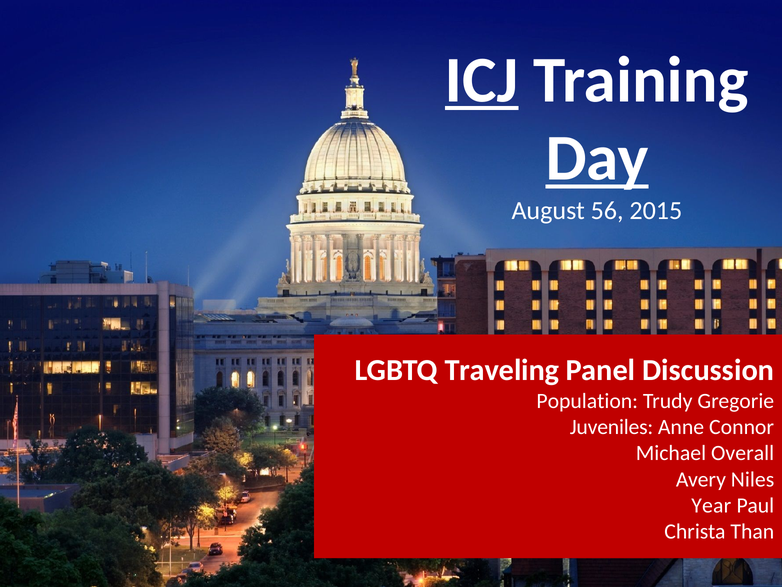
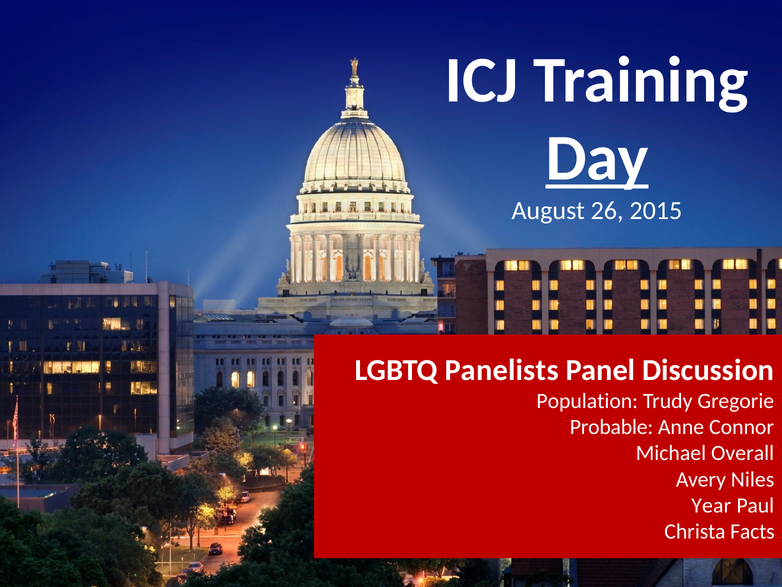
ICJ underline: present -> none
56: 56 -> 26
Traveling: Traveling -> Panelists
Juveniles: Juveniles -> Probable
Than: Than -> Facts
